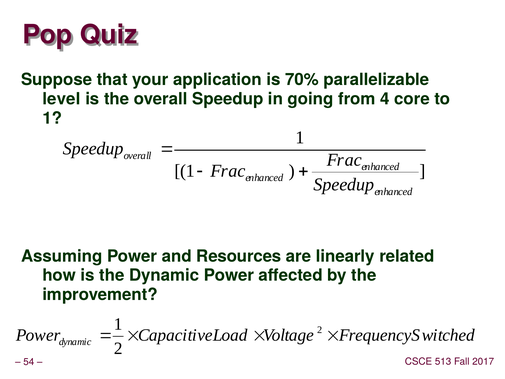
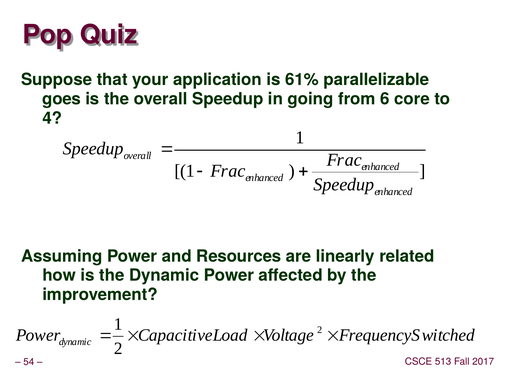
70%: 70% -> 61%
level: level -> goes
4: 4 -> 6
1 at (52, 118): 1 -> 4
